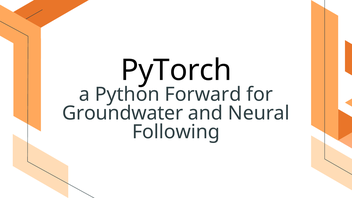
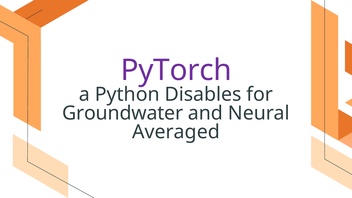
PyTorch colour: black -> purple
Forward: Forward -> Disables
Following: Following -> Averaged
